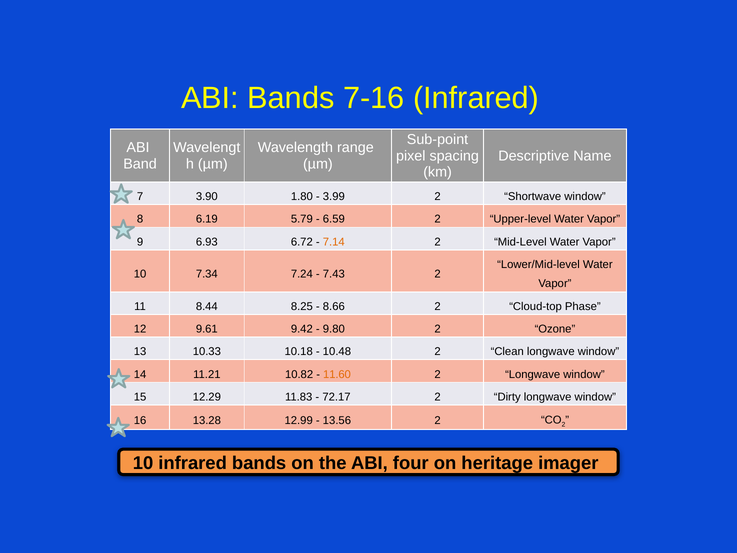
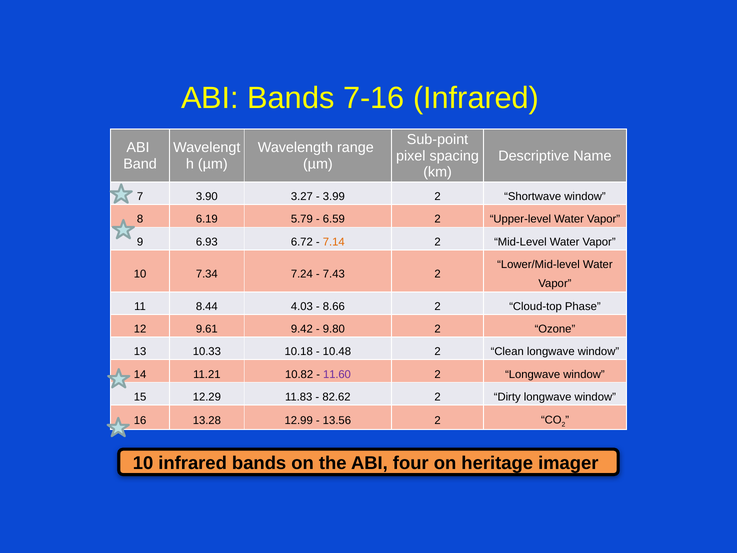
1.80: 1.80 -> 3.27
8.25: 8.25 -> 4.03
11.60 colour: orange -> purple
72.17: 72.17 -> 82.62
